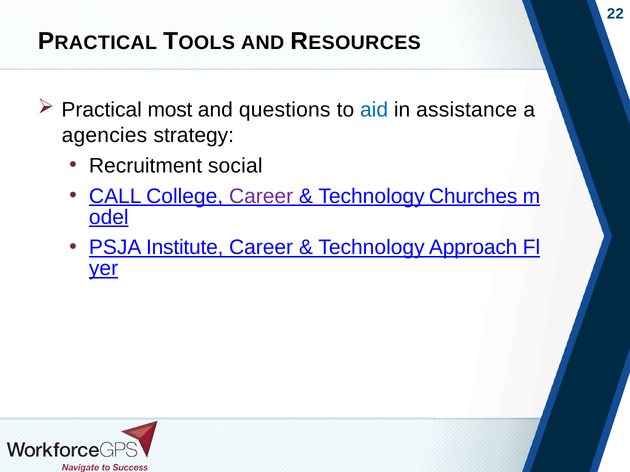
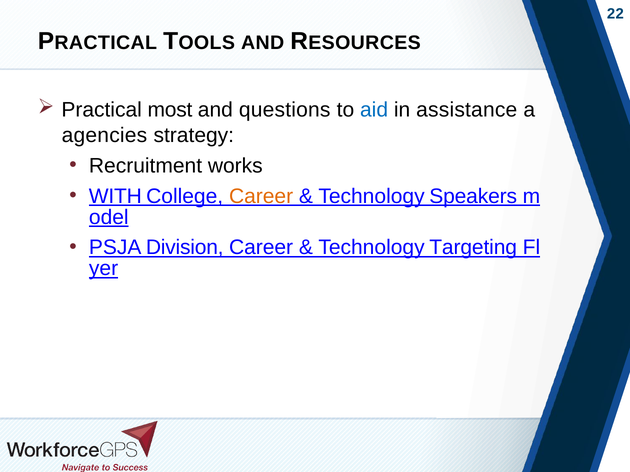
social: social -> works
CALL: CALL -> WITH
Career at (261, 196) colour: purple -> orange
Churches: Churches -> Speakers
Institute: Institute -> Division
Approach: Approach -> Targeting
